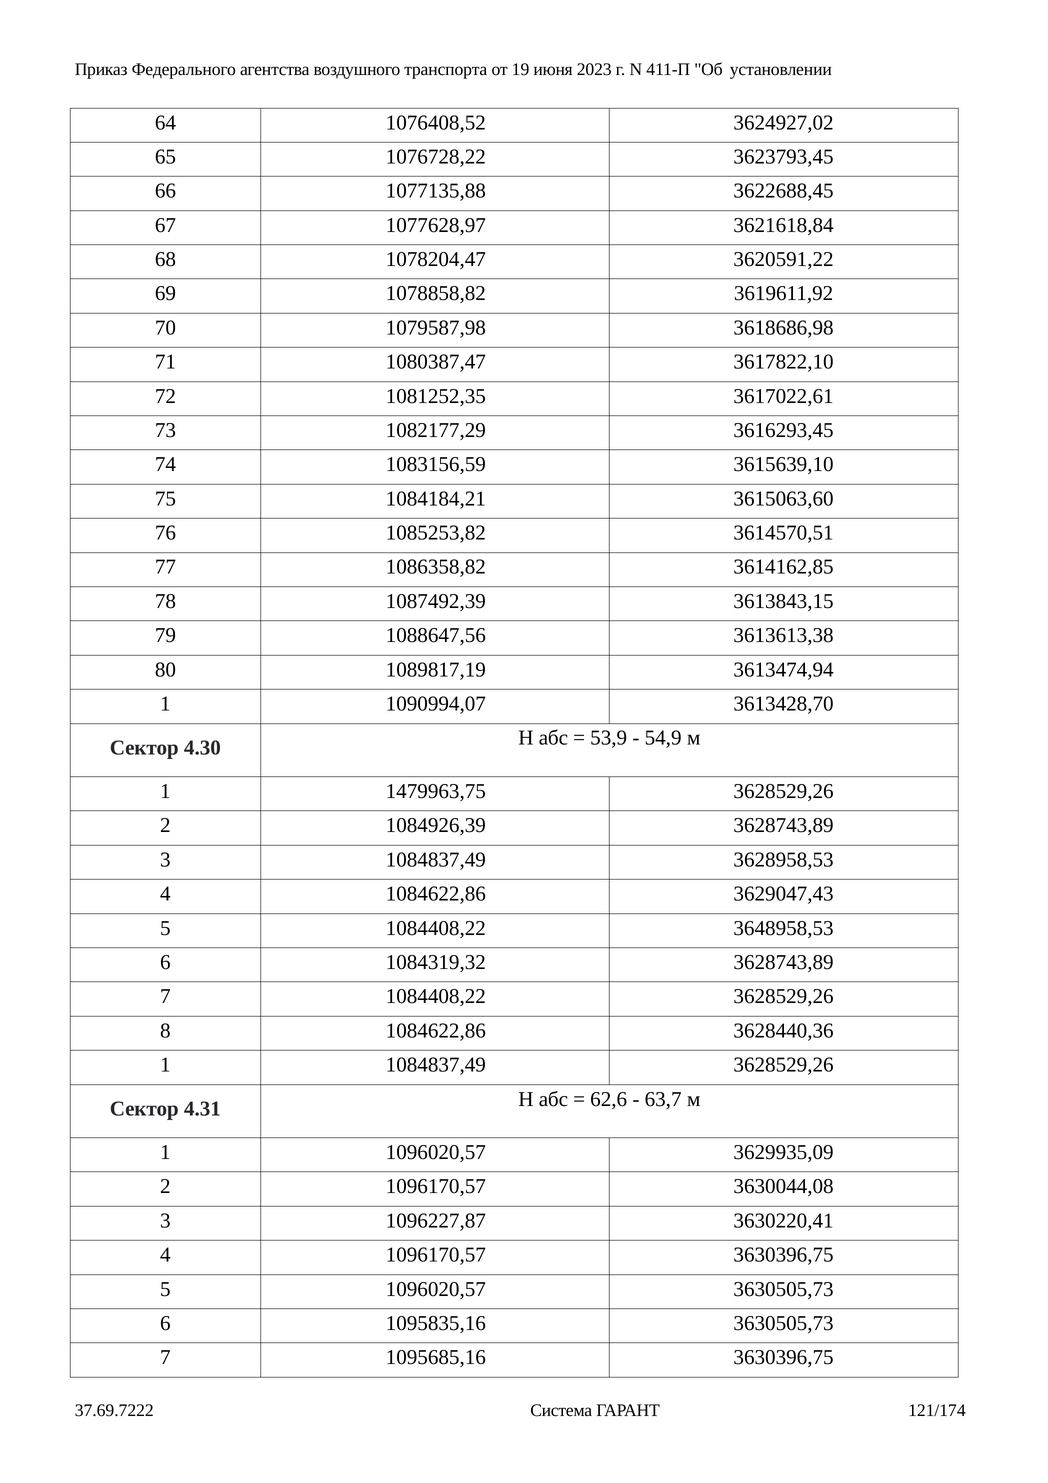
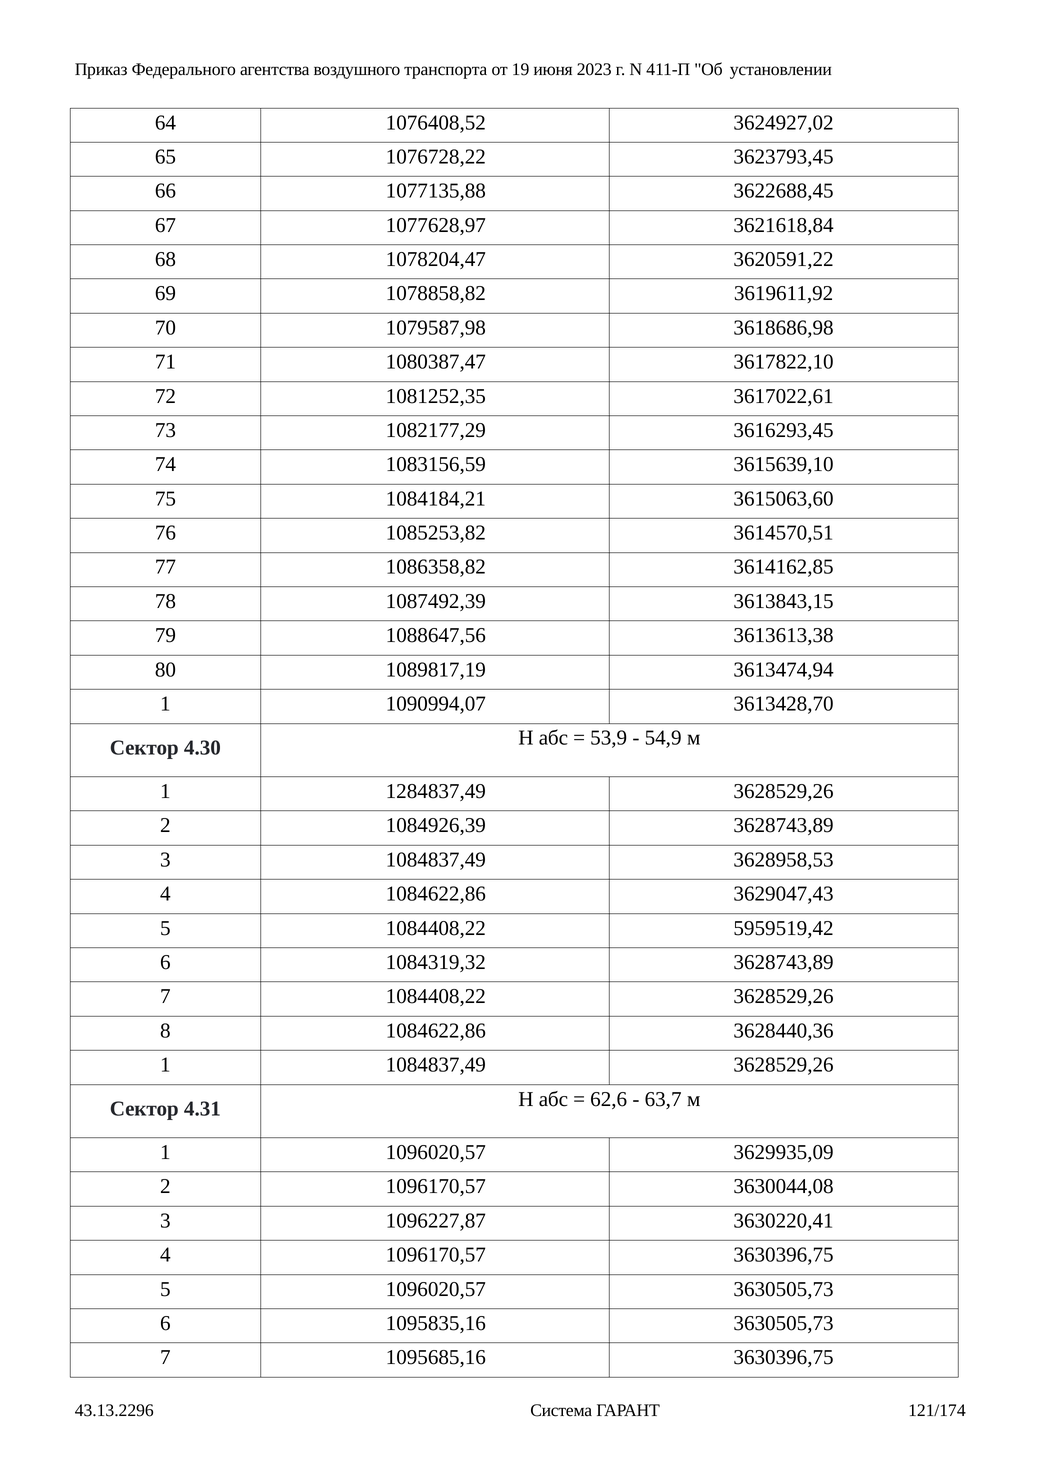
1479963,75: 1479963,75 -> 1284837,49
3648958,53: 3648958,53 -> 5959519,42
37.69.7222: 37.69.7222 -> 43.13.2296
